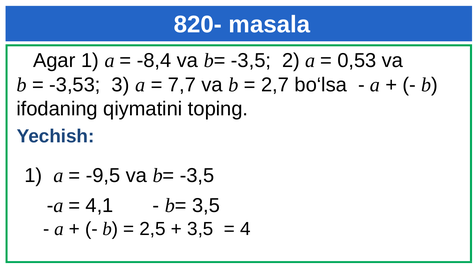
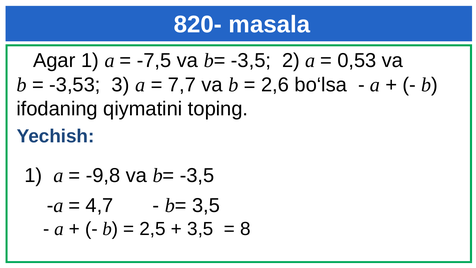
-8,4: -8,4 -> -7,5
2,7: 2,7 -> 2,6
-9,5: -9,5 -> -9,8
4,1: 4,1 -> 4,7
4: 4 -> 8
